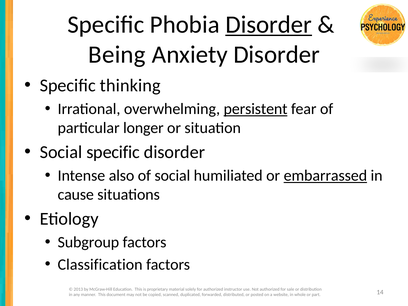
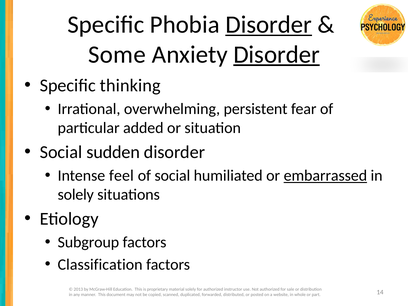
Being: Being -> Some
Disorder at (277, 54) underline: none -> present
persistent underline: present -> none
longer: longer -> added
Social specific: specific -> sudden
also: also -> feel
cause at (76, 195): cause -> solely
